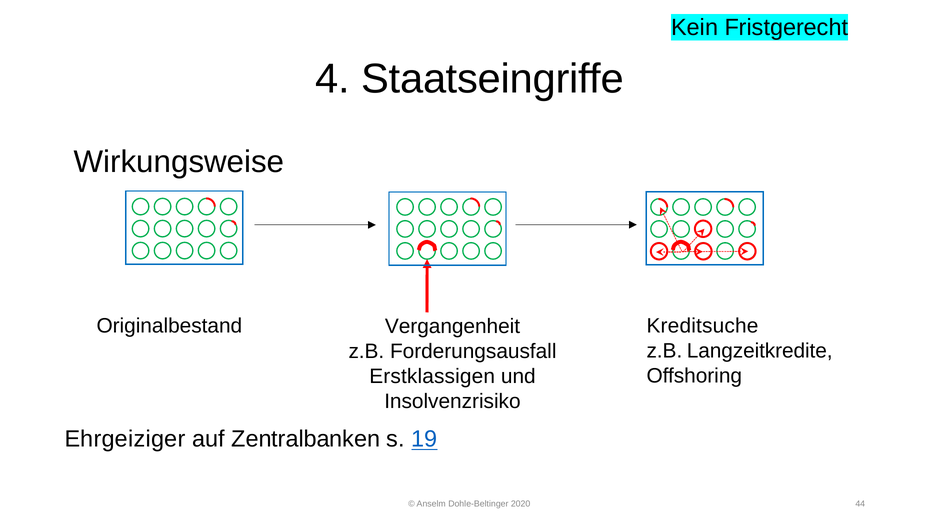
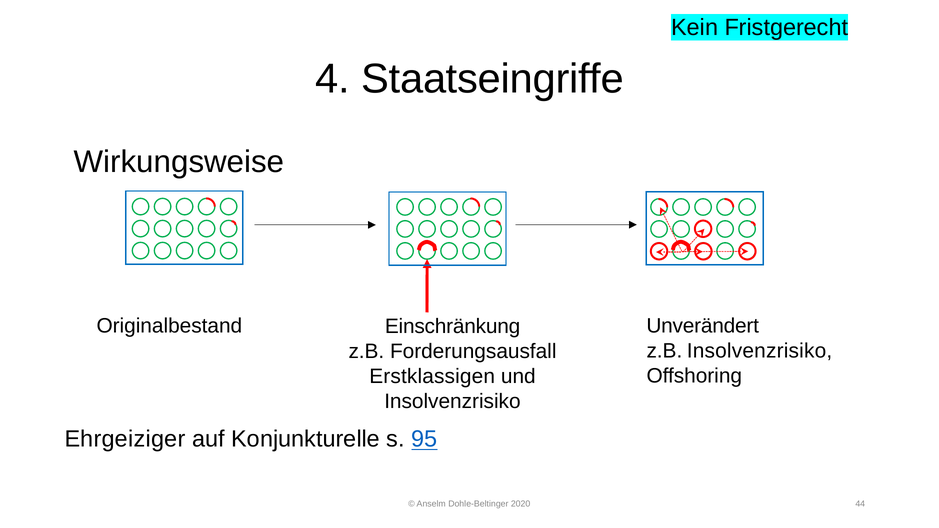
Kreditsuche: Kreditsuche -> Unverändert
Vergangenheit: Vergangenheit -> Einschränkung
z.B Langzeitkredite: Langzeitkredite -> Insolvenzrisiko
Zentralbanken: Zentralbanken -> Konjunkturelle
19: 19 -> 95
